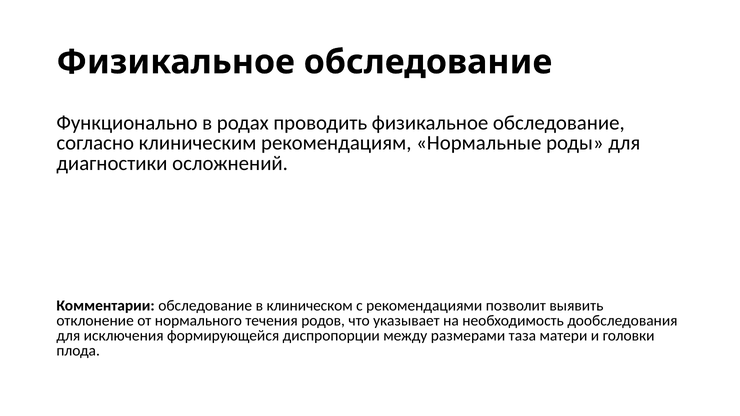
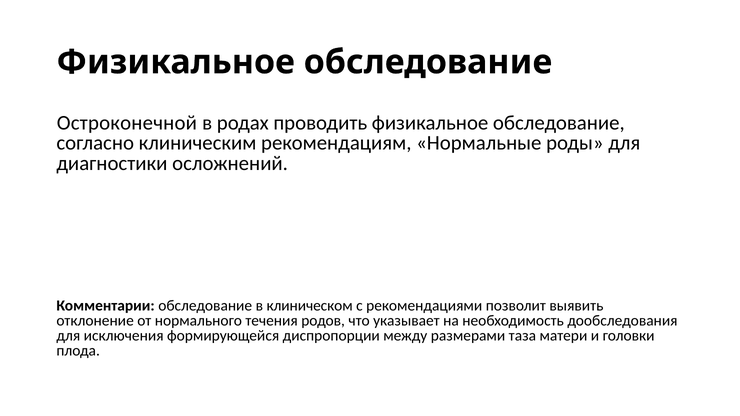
Функционально: Функционально -> Остроконечной
